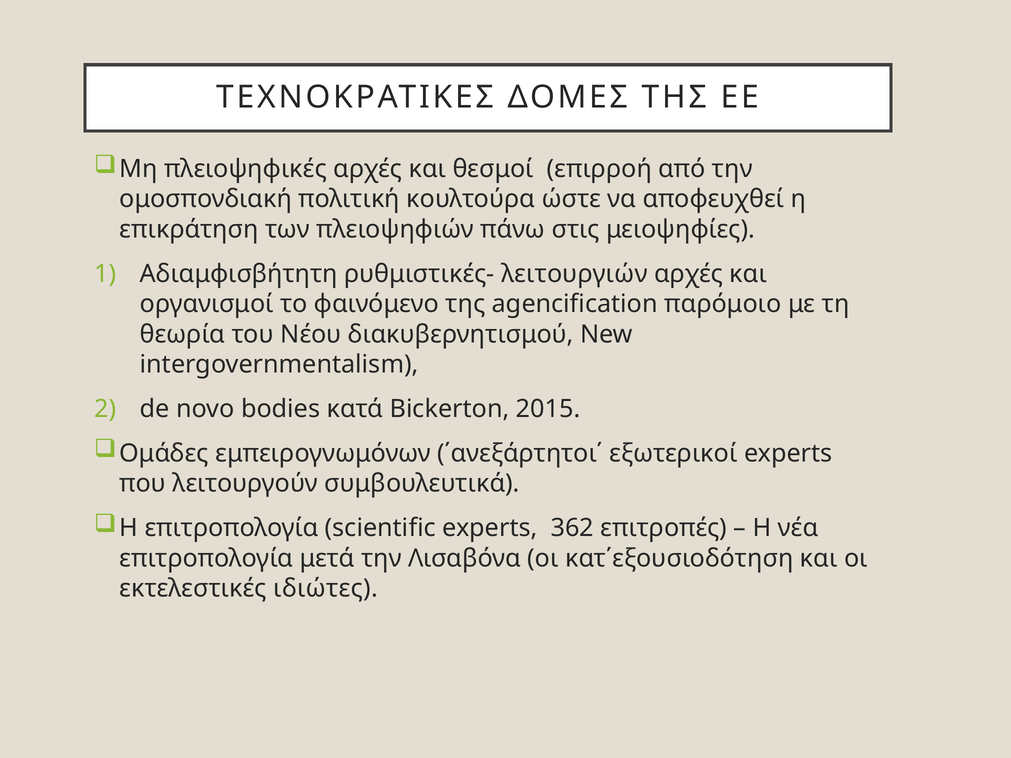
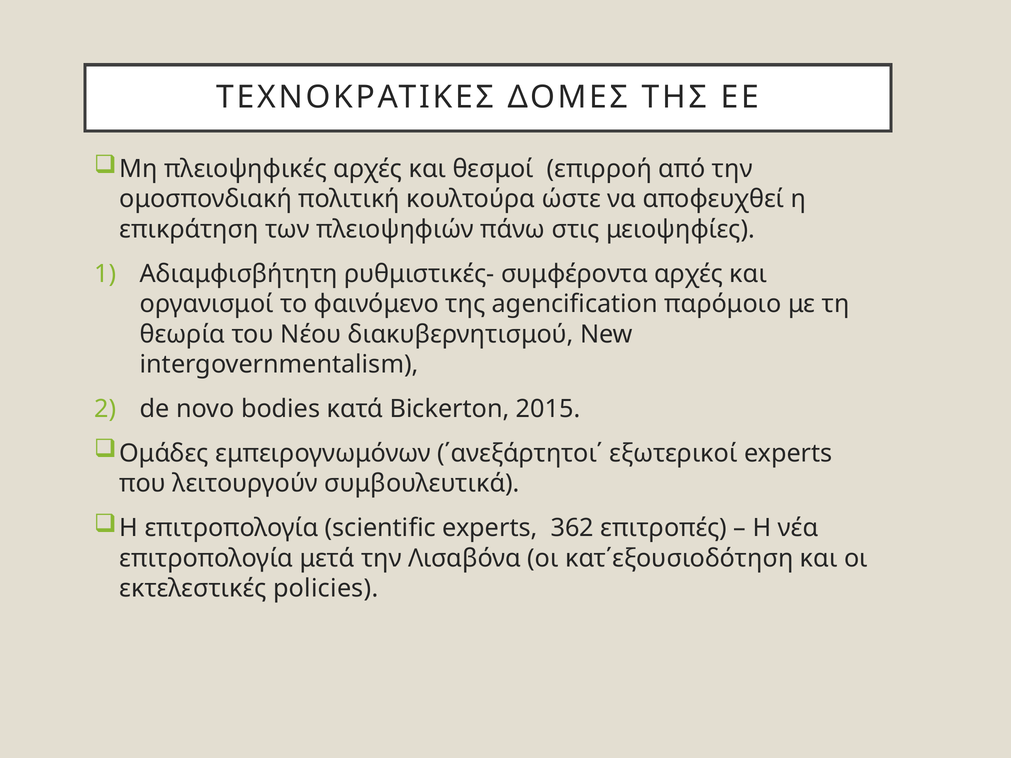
λειτουργιών: λειτουργιών -> συμφέροντα
ιδιώτες: ιδιώτες -> policies
